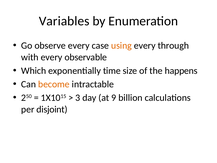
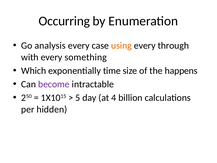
Variables: Variables -> Occurring
observe: observe -> analysis
observable: observable -> something
become colour: orange -> purple
3: 3 -> 5
9: 9 -> 4
disjoint: disjoint -> hidden
